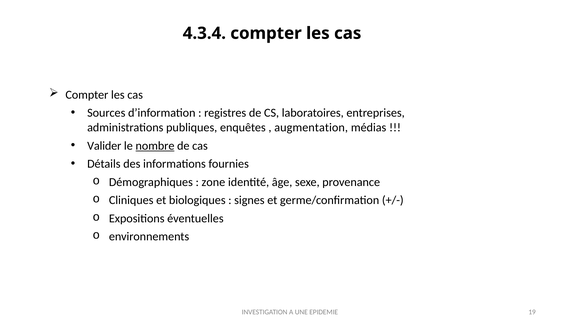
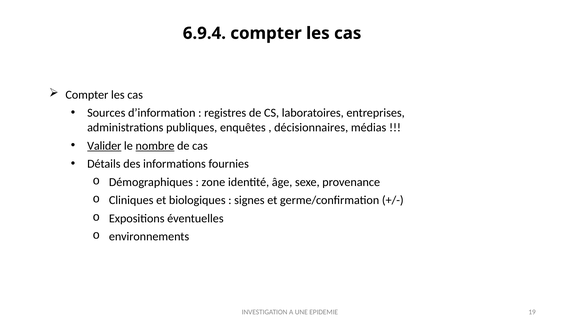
4.3.4: 4.3.4 -> 6.9.4
augmentation: augmentation -> décisionnaires
Valider underline: none -> present
